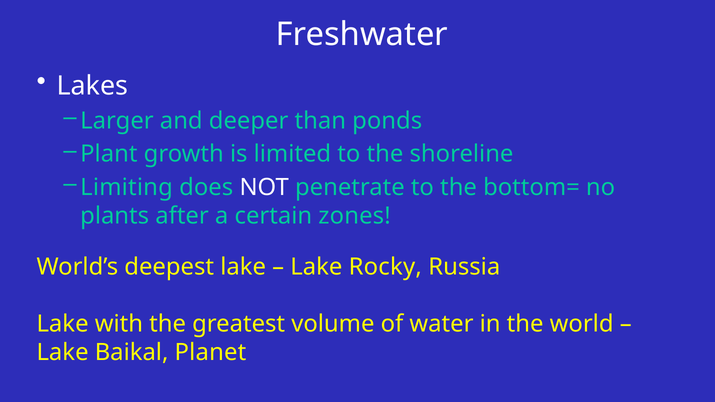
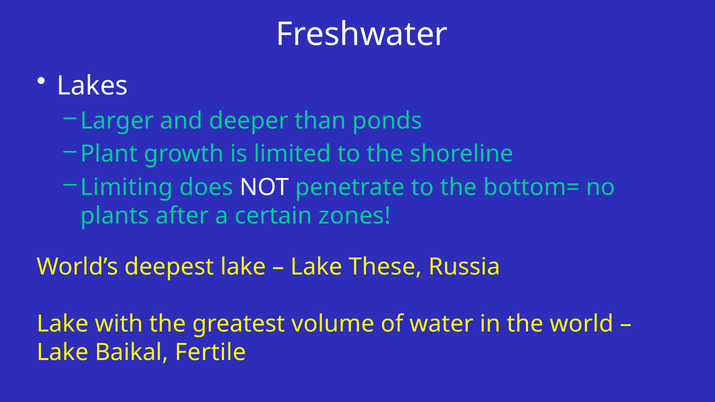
Rocky: Rocky -> These
Planet: Planet -> Fertile
